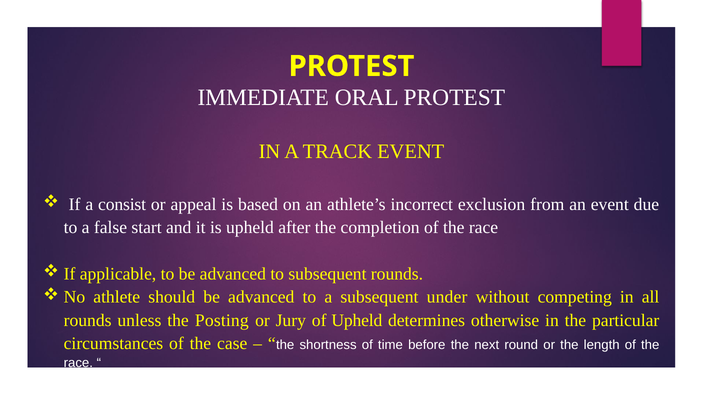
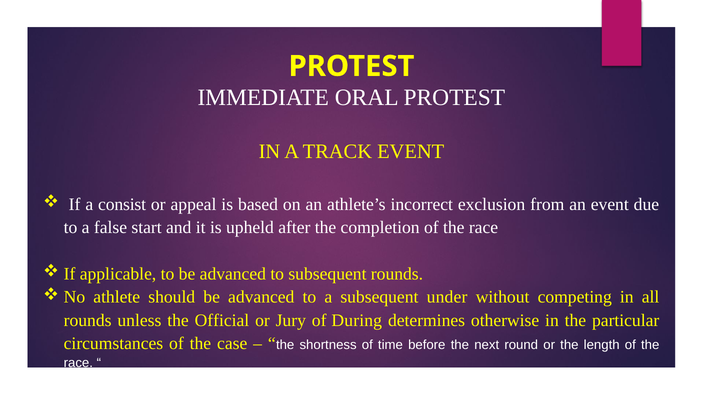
Posting: Posting -> Official
of Upheld: Upheld -> During
